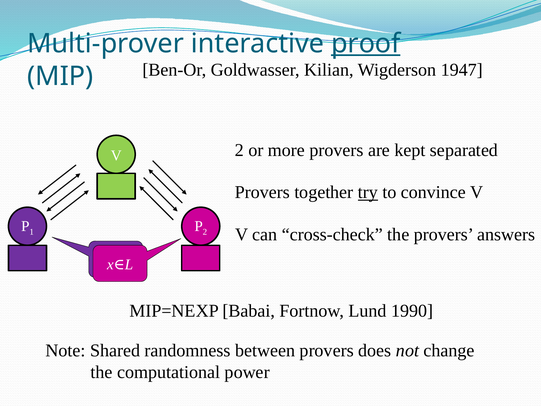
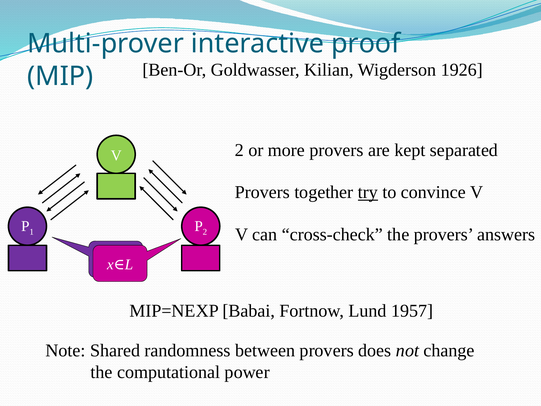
proof underline: present -> none
1947: 1947 -> 1926
1990: 1990 -> 1957
